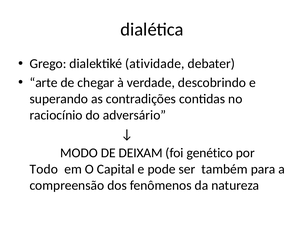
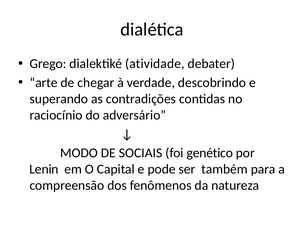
DEIXAM: DEIXAM -> SOCIAIS
Todo: Todo -> Lenin
